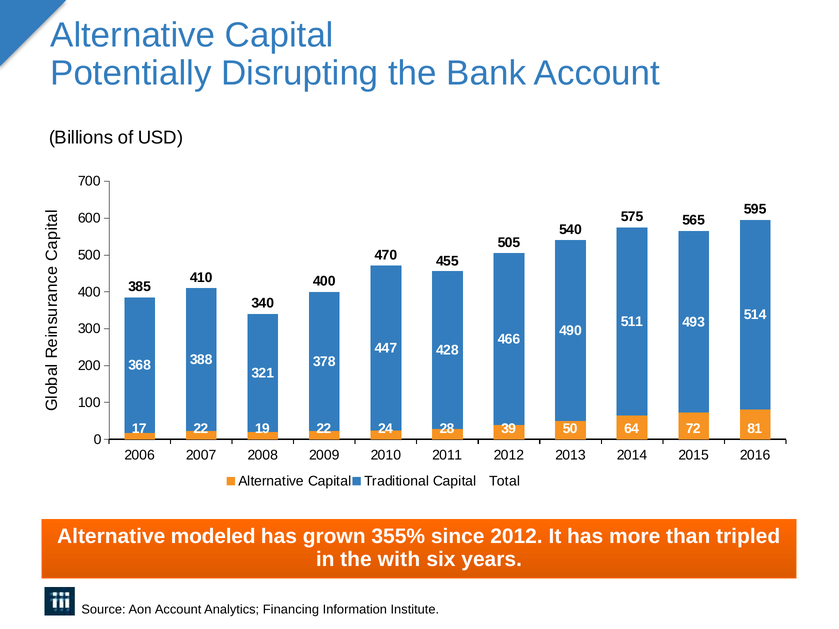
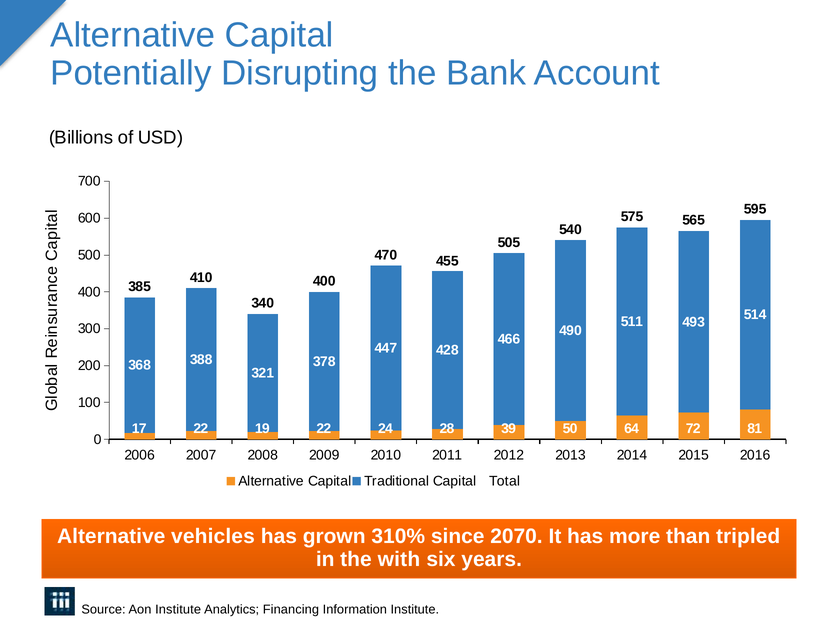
modeled: modeled -> vehicles
355%: 355% -> 310%
since 2012: 2012 -> 2070
Aon Account: Account -> Institute
